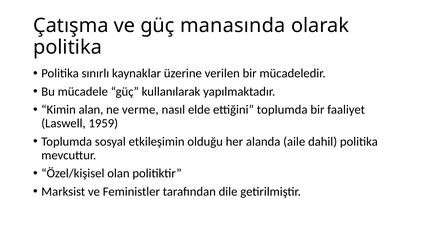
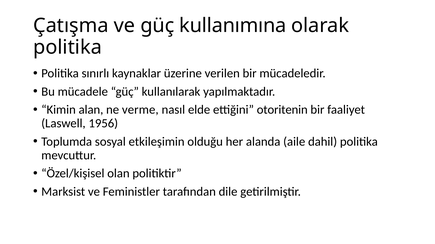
manasında: manasında -> kullanımına
ettiğini toplumda: toplumda -> otoritenin
1959: 1959 -> 1956
